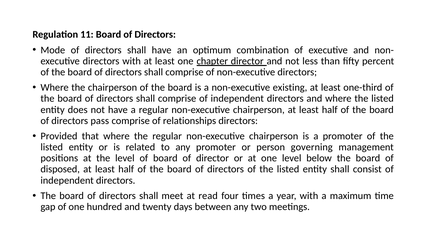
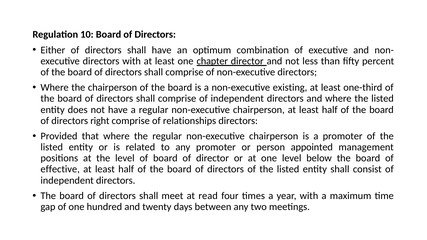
11: 11 -> 10
Mode: Mode -> Either
pass: pass -> right
governing: governing -> appointed
disposed: disposed -> effective
